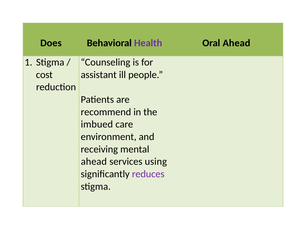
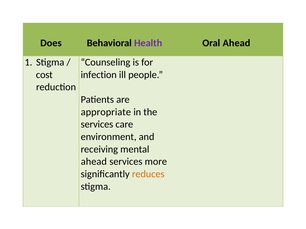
assistant: assistant -> infection
recommend: recommend -> appropriate
imbued at (97, 125): imbued -> services
using: using -> more
reduces colour: purple -> orange
